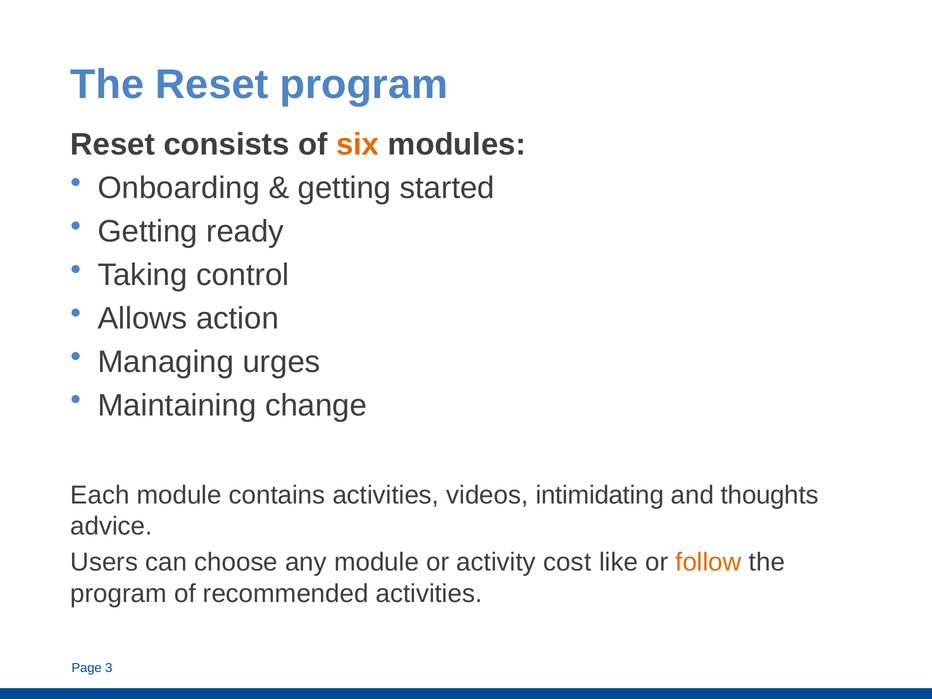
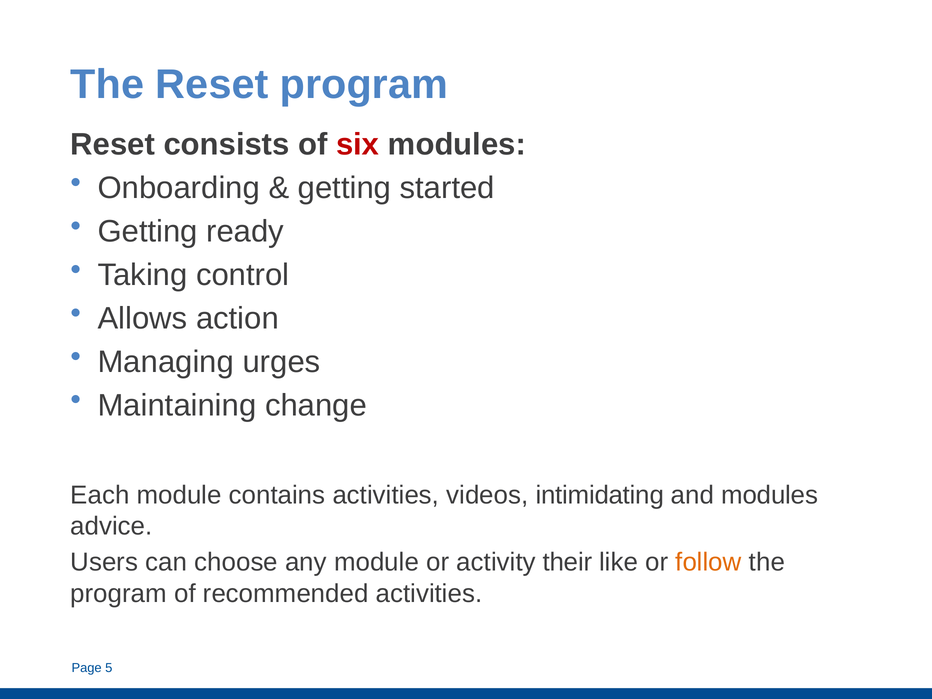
six colour: orange -> red
and thoughts: thoughts -> modules
cost: cost -> their
3: 3 -> 5
